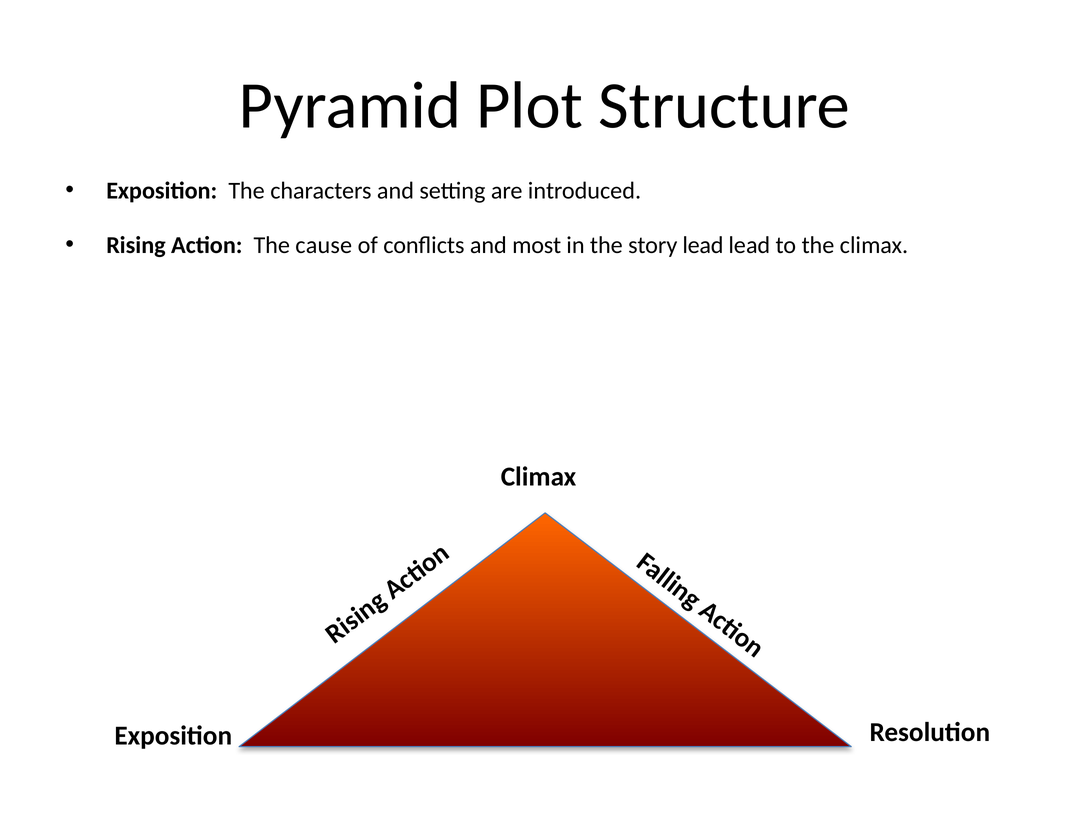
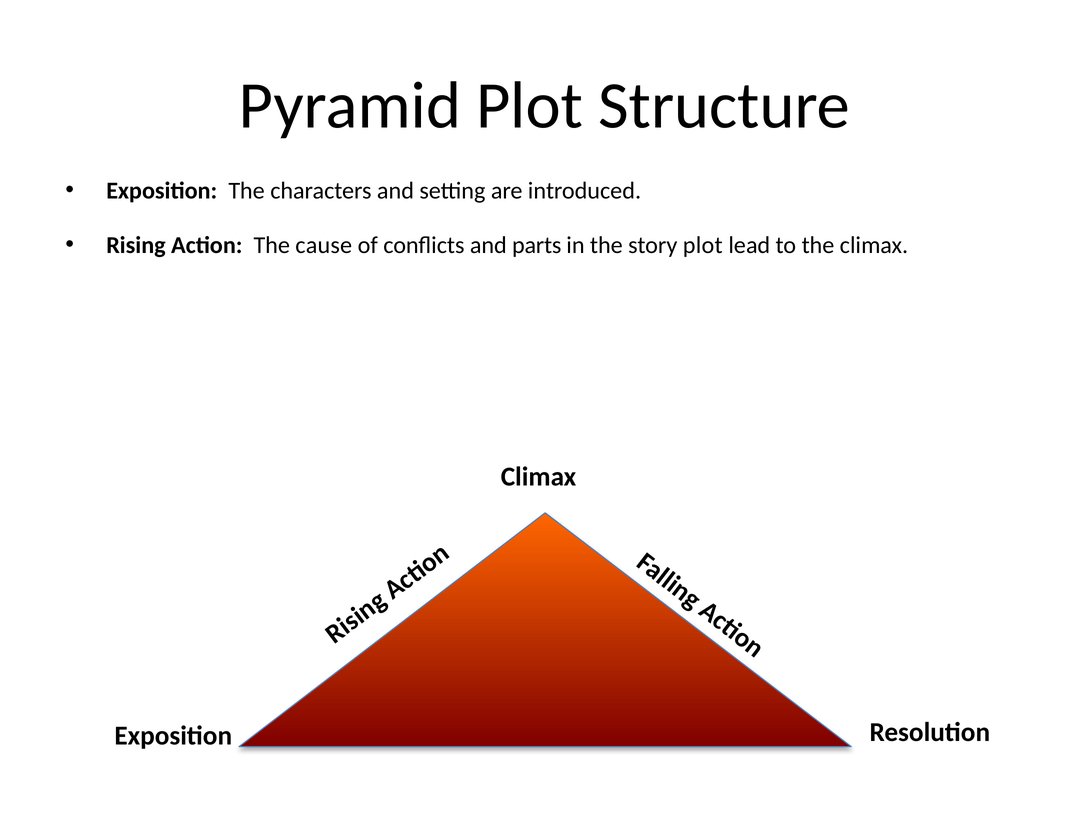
and most: most -> parts
story lead: lead -> plot
